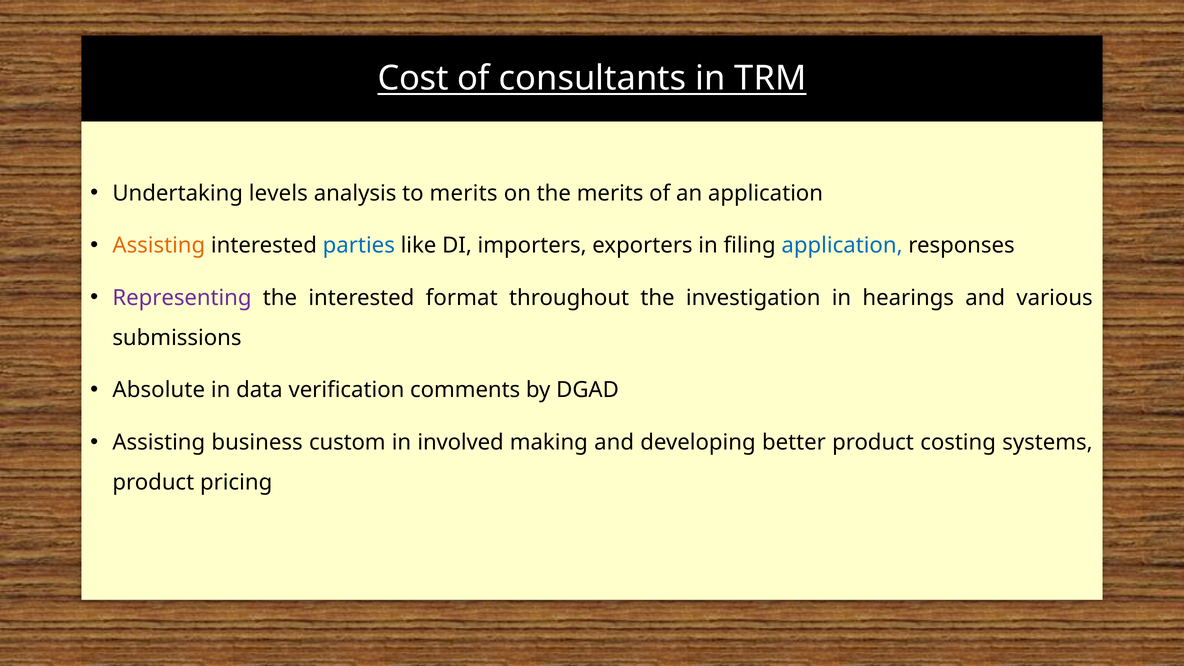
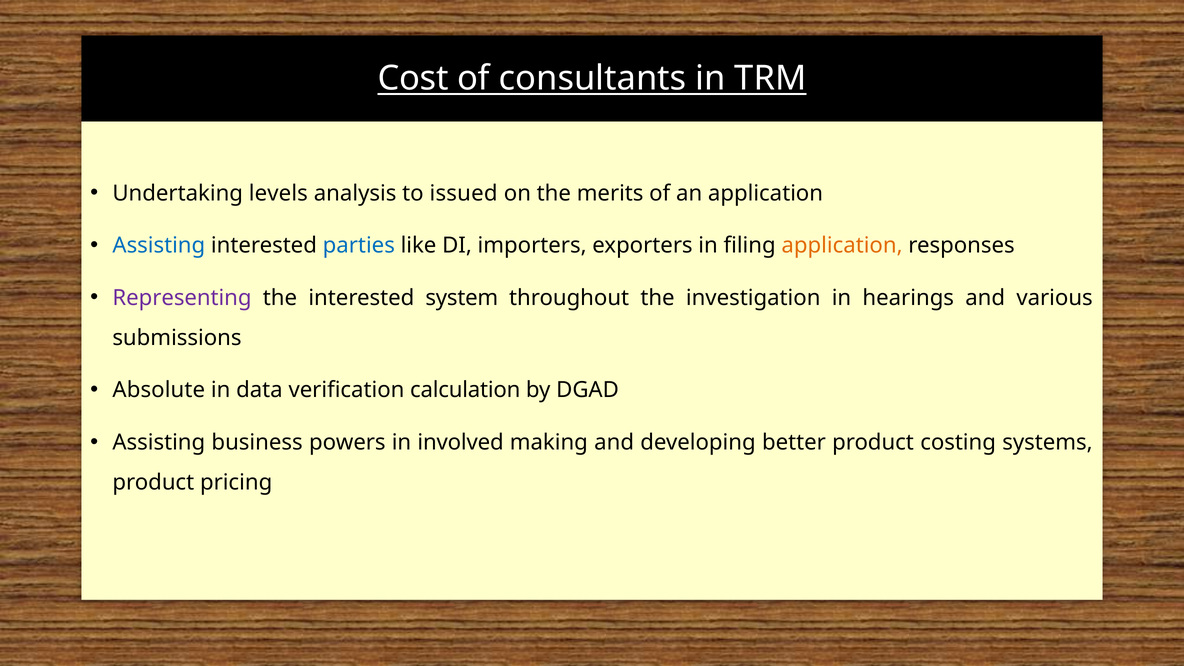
to merits: merits -> issued
Assisting at (159, 246) colour: orange -> blue
application at (842, 246) colour: blue -> orange
format: format -> system
comments: comments -> calculation
custom: custom -> powers
